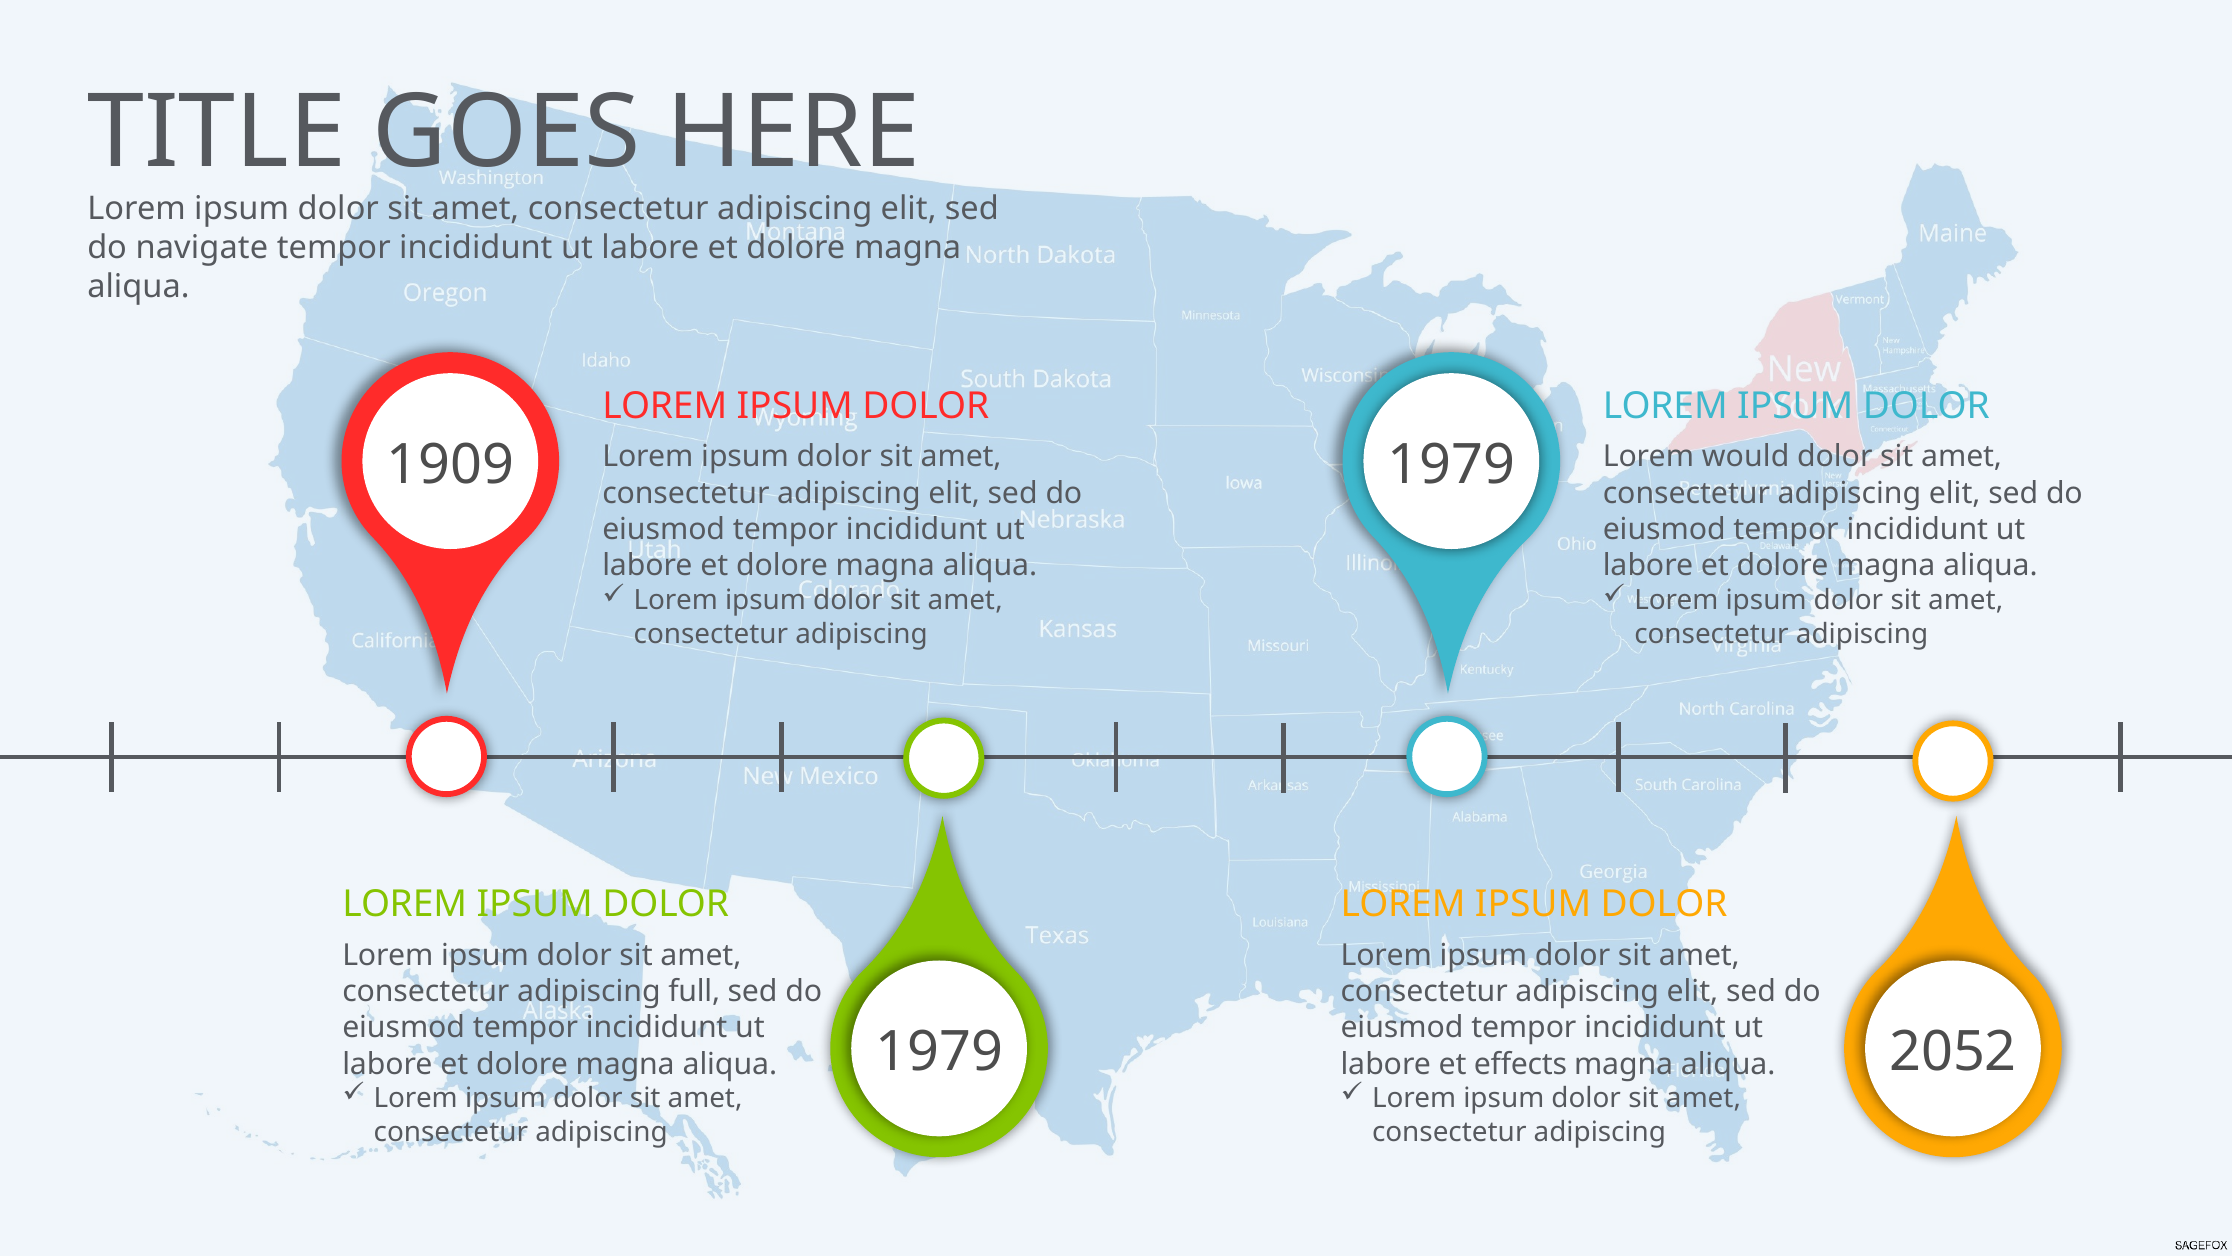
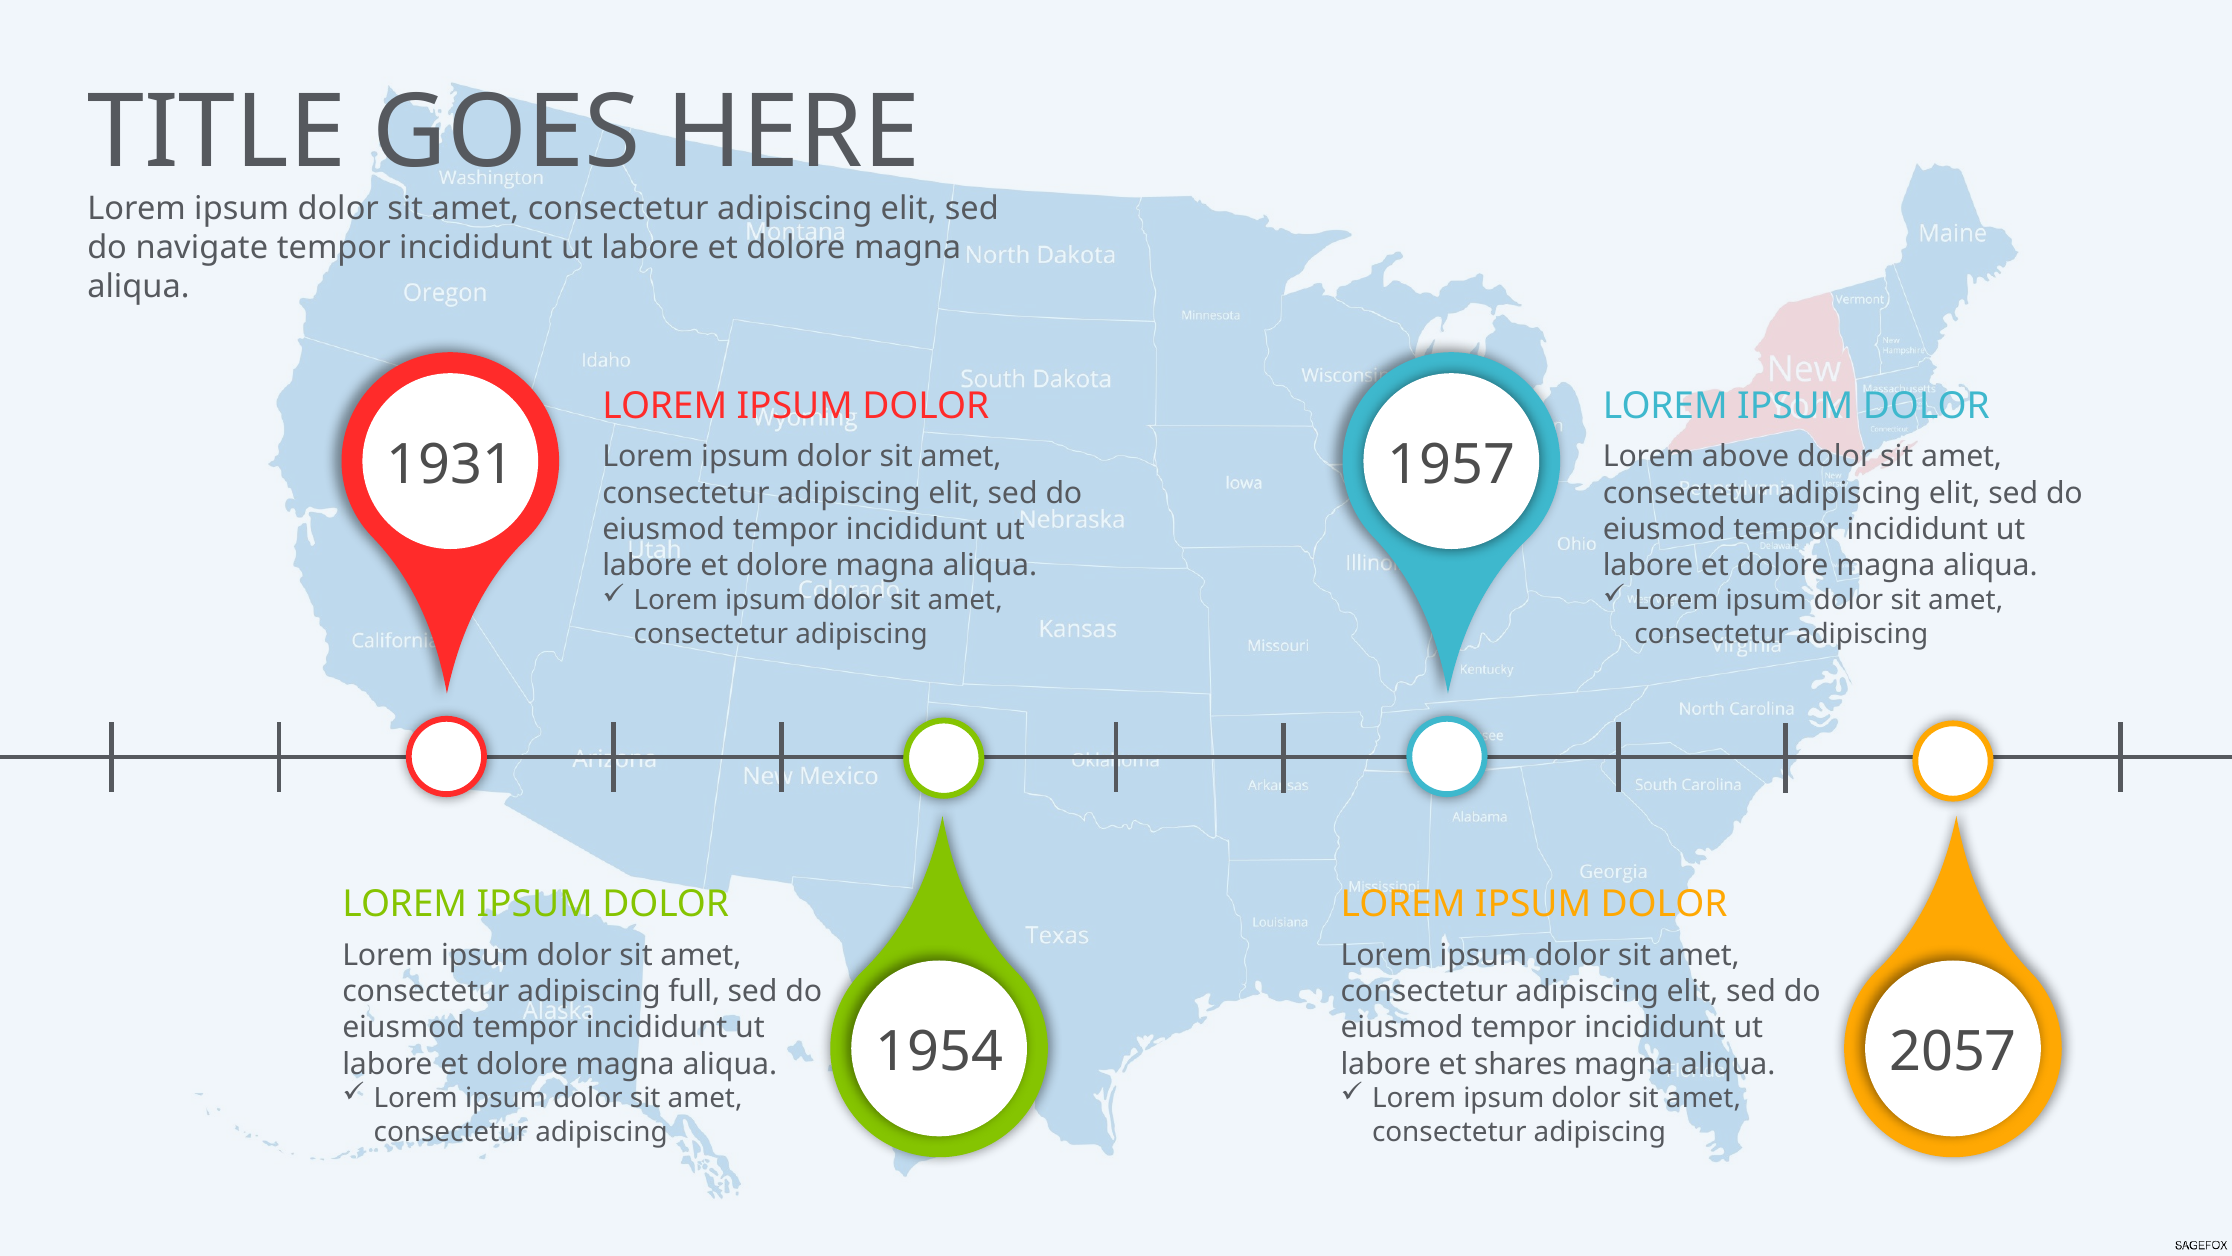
would: would -> above
1909: 1909 -> 1931
1979 at (1451, 464): 1979 -> 1957
1979 at (939, 1051): 1979 -> 1954
2052: 2052 -> 2057
effects: effects -> shares
